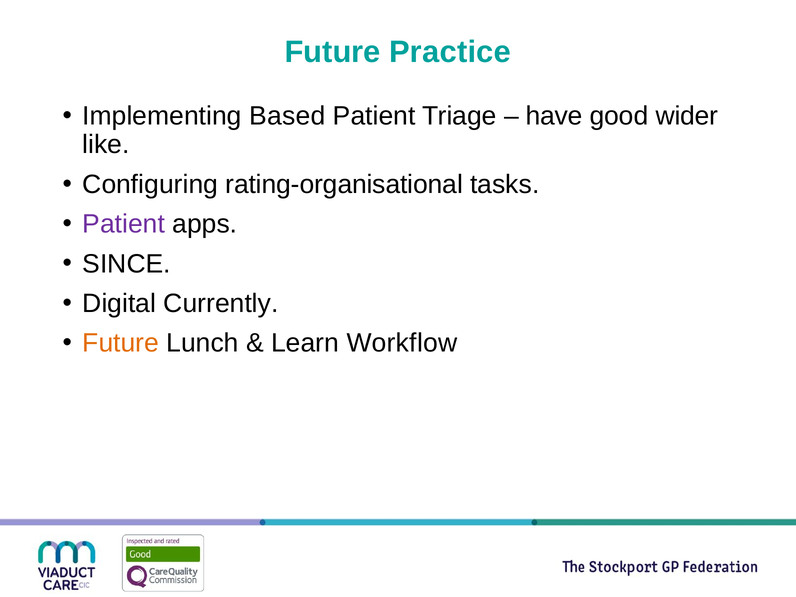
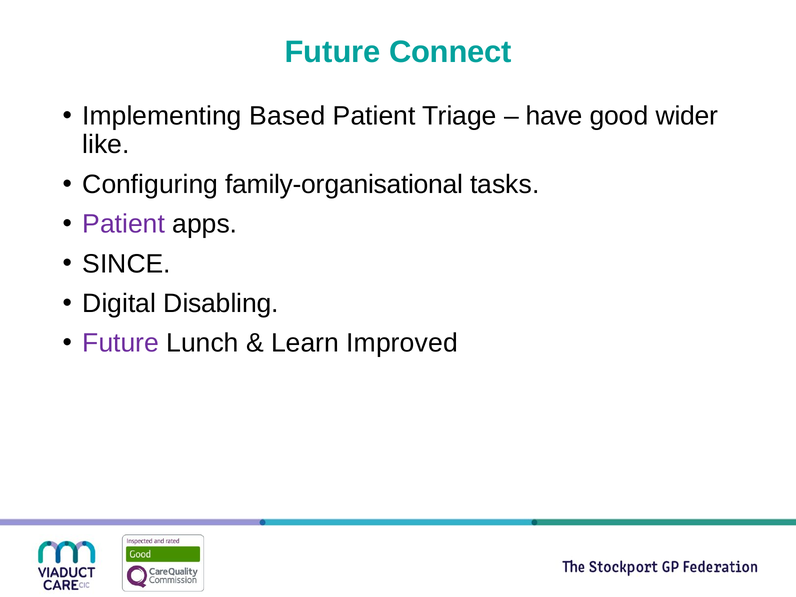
Practice: Practice -> Connect
rating-organisational: rating-organisational -> family-organisational
Currently: Currently -> Disabling
Future at (121, 343) colour: orange -> purple
Workflow: Workflow -> Improved
